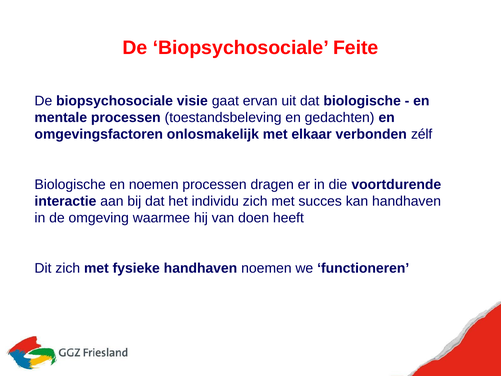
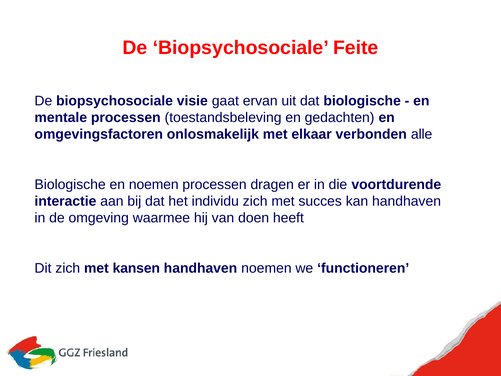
zélf: zélf -> alle
fysieke: fysieke -> kansen
